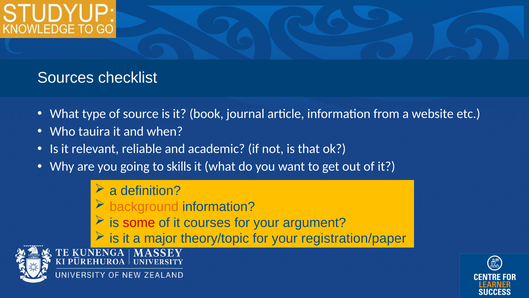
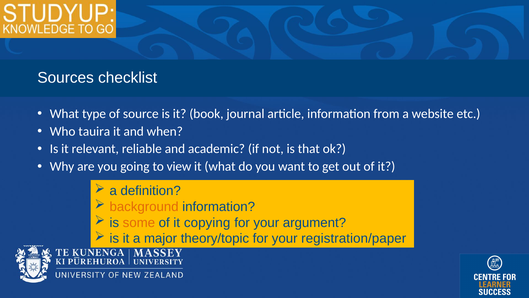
skills: skills -> view
some colour: red -> orange
courses: courses -> copying
